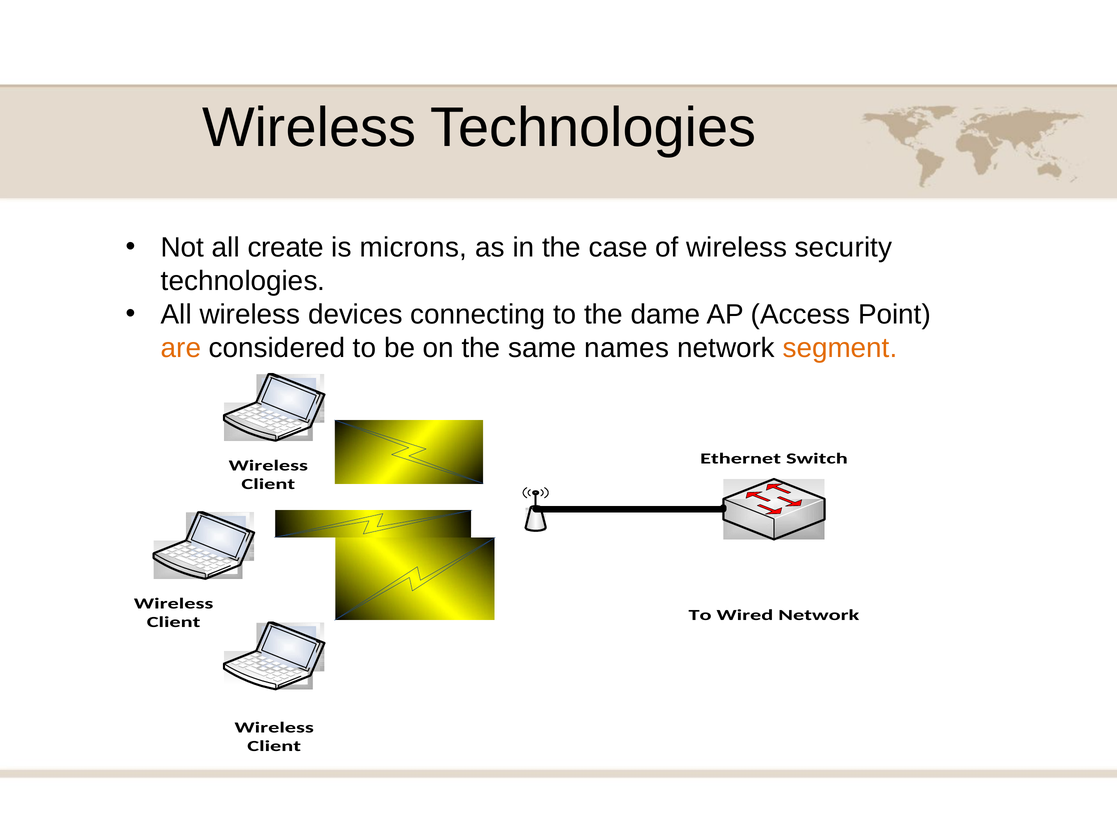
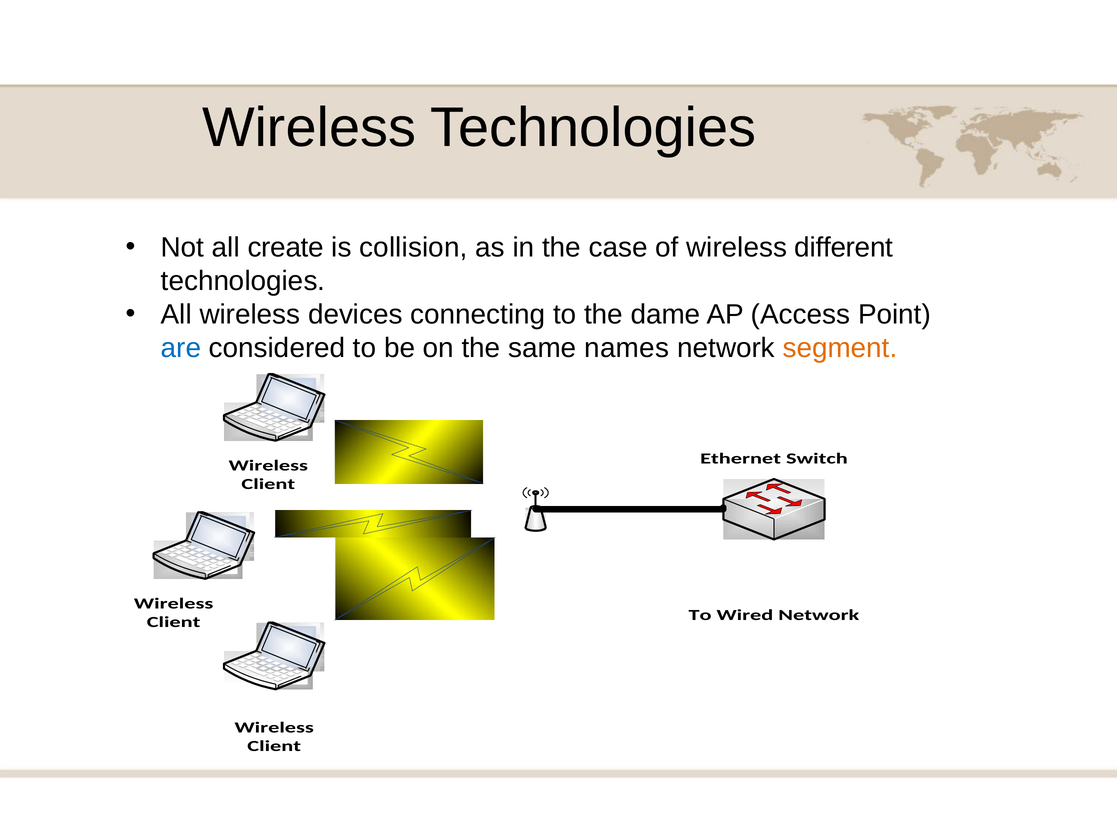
microns: microns -> collision
security: security -> different
are colour: orange -> blue
